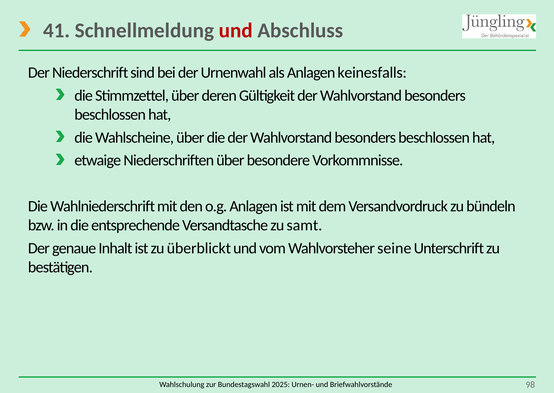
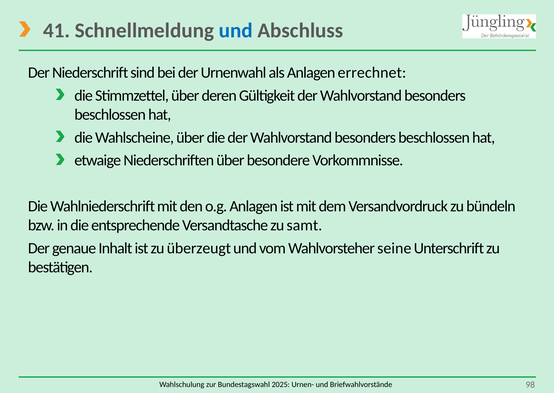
und at (236, 31) colour: red -> blue
keinesfalls: keinesfalls -> errechnet
überblickt: überblickt -> überzeugt
